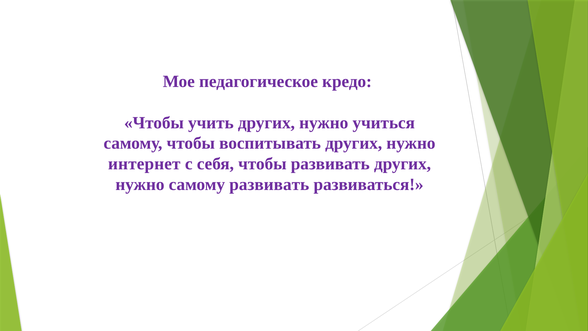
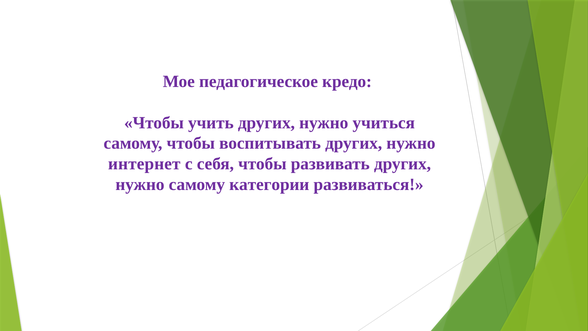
самому развивать: развивать -> категории
